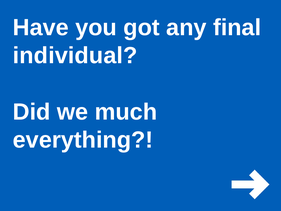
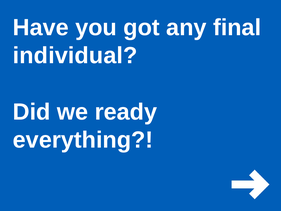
much: much -> ready
